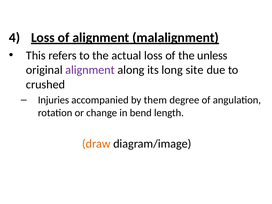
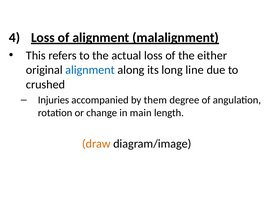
unless: unless -> either
alignment at (90, 70) colour: purple -> blue
site: site -> line
bend: bend -> main
